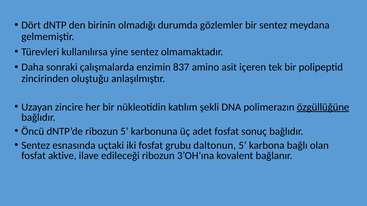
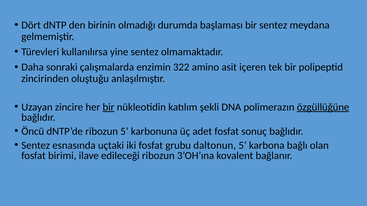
gözlemler: gözlemler -> başlaması
837: 837 -> 322
bir at (108, 107) underline: none -> present
aktive: aktive -> birimi
